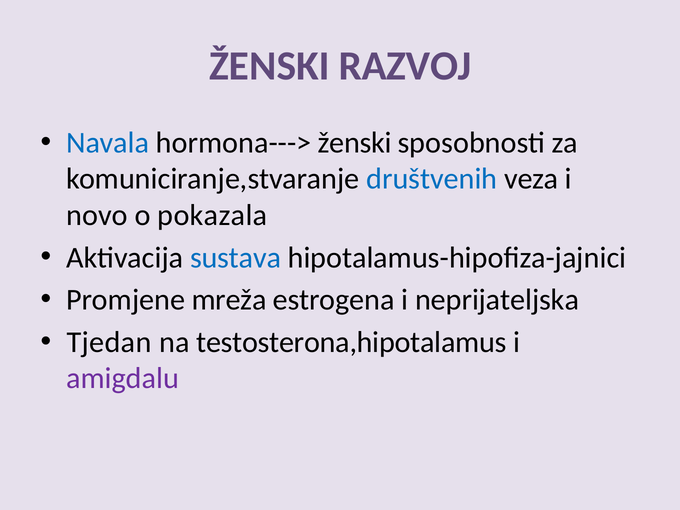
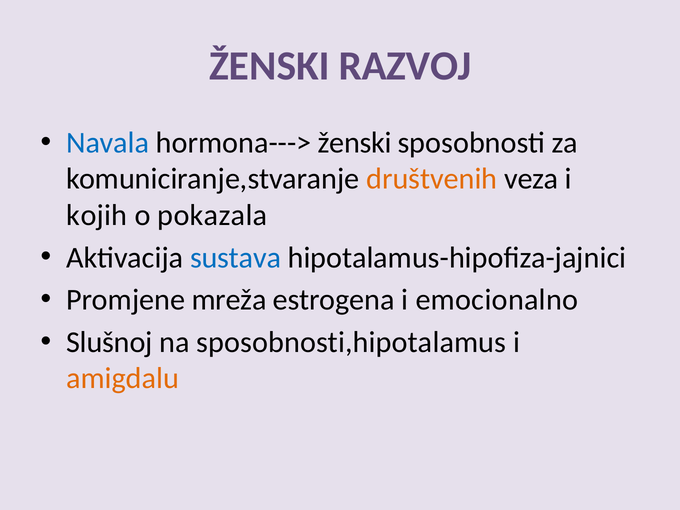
društvenih colour: blue -> orange
novo: novo -> kojih
neprijateljska: neprijateljska -> emocionalno
Tjedan: Tjedan -> Slušnoj
testosterona,hipotalamus: testosterona,hipotalamus -> sposobnosti,hipotalamus
amigdalu colour: purple -> orange
